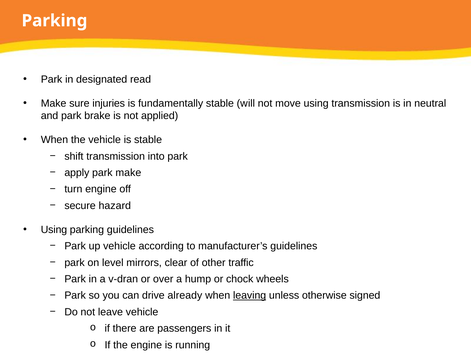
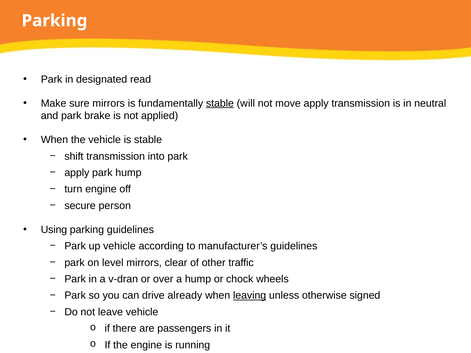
sure injuries: injuries -> mirrors
stable at (220, 103) underline: none -> present
move using: using -> apply
park make: make -> hump
hazard: hazard -> person
